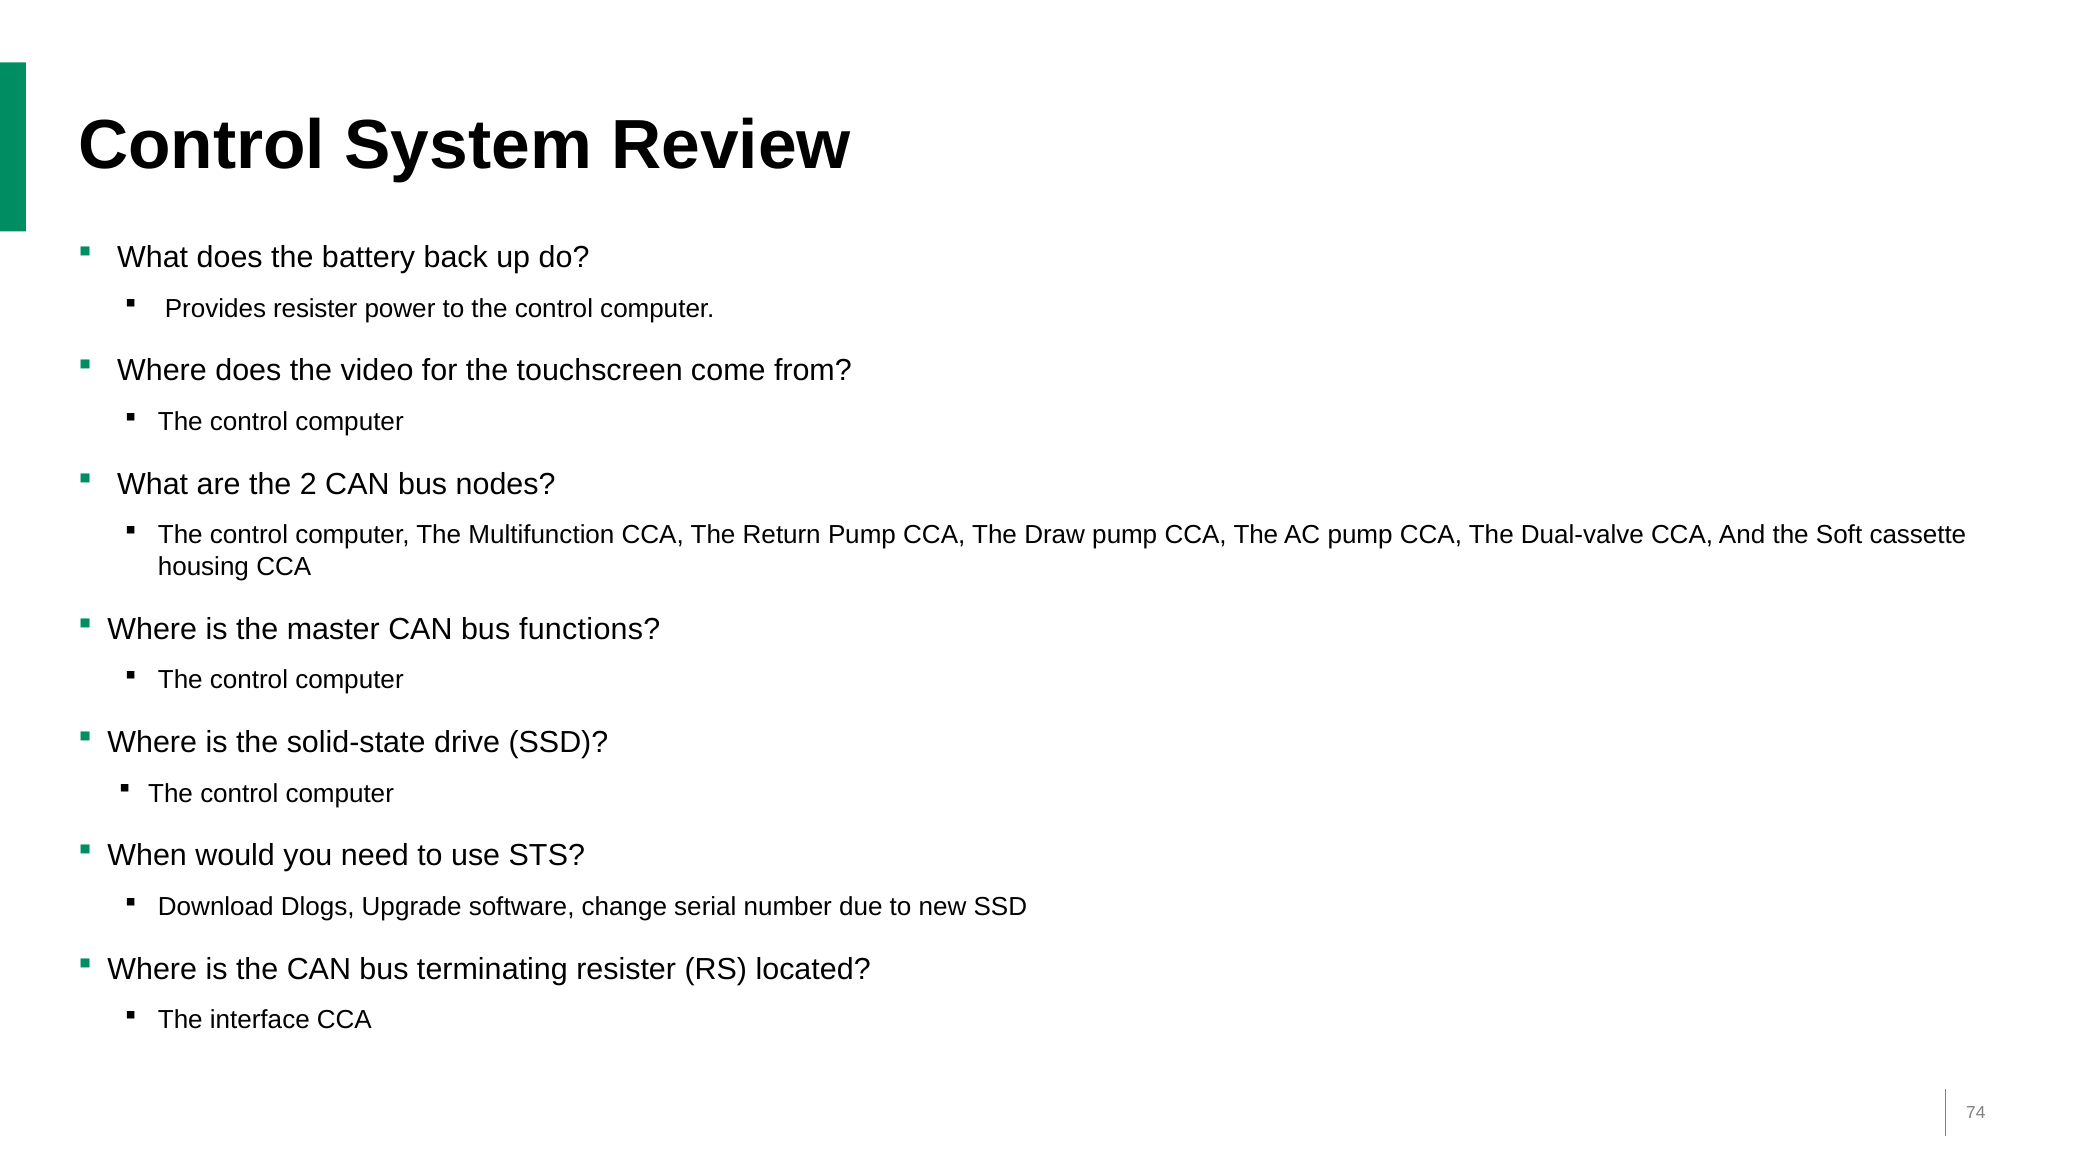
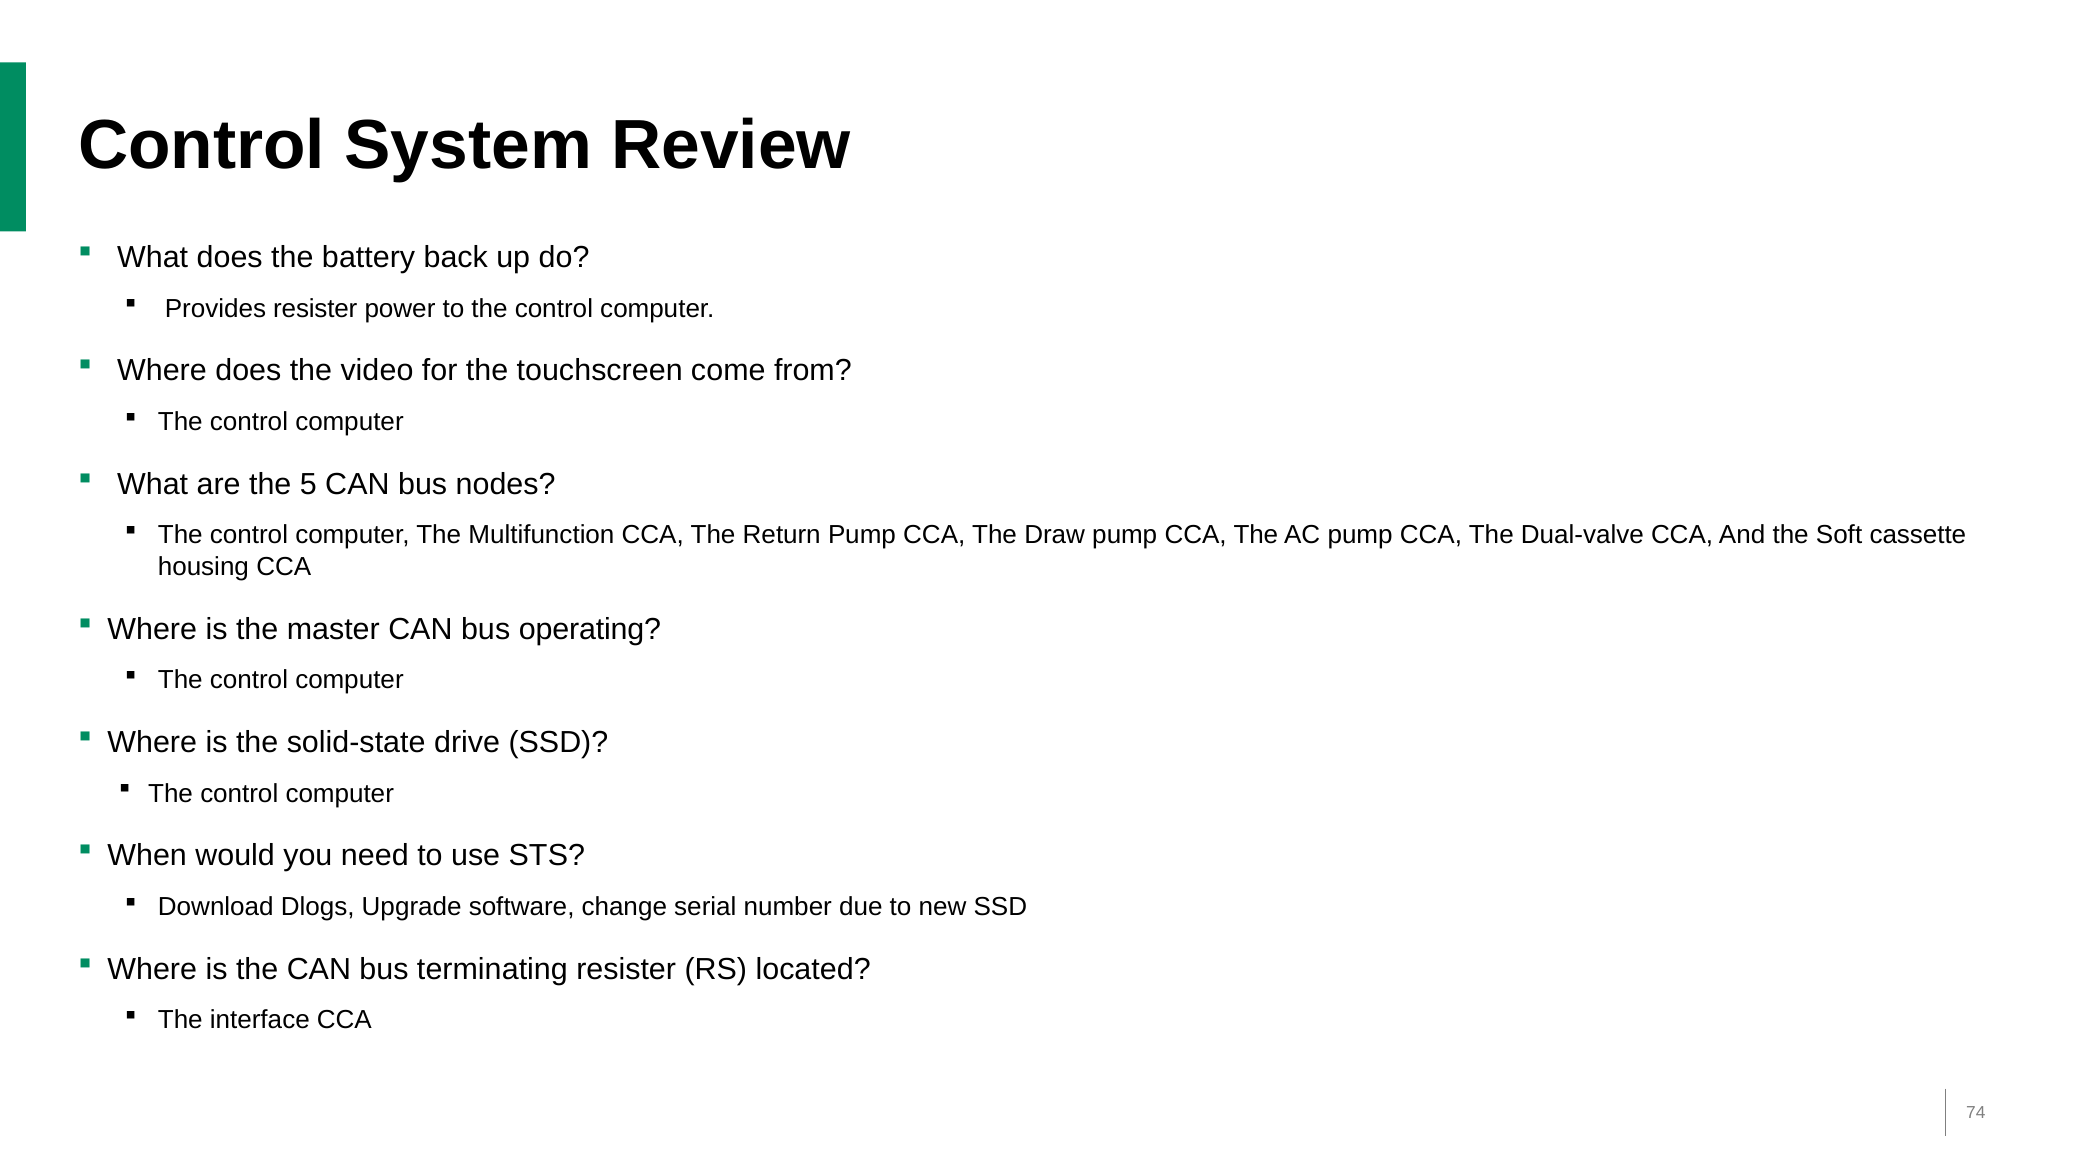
2: 2 -> 5
functions: functions -> operating
